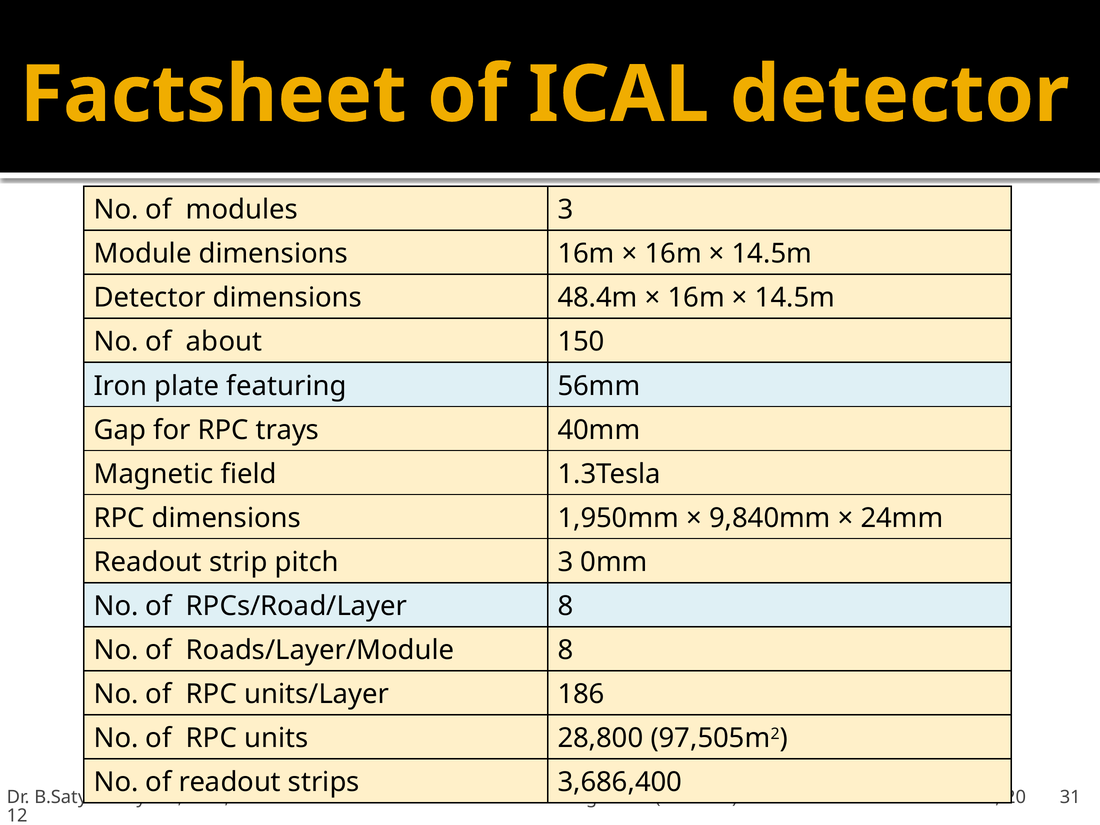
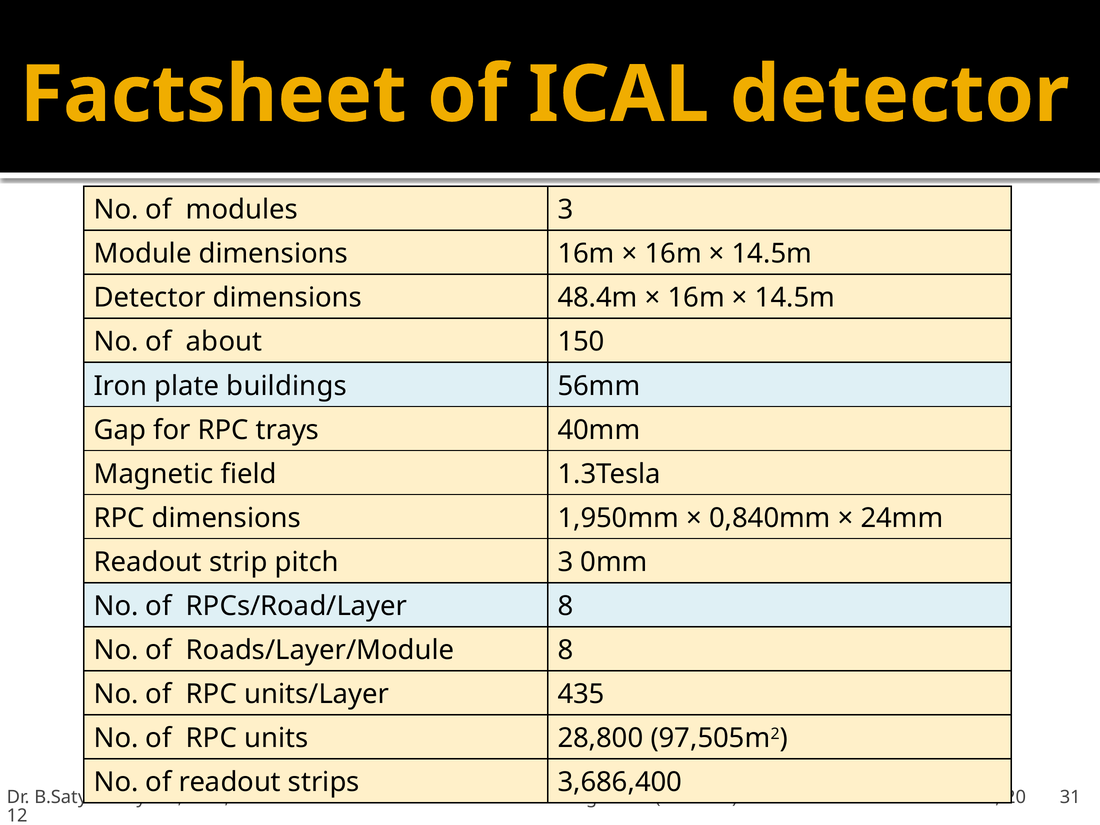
featuring: featuring -> buildings
9,840mm: 9,840mm -> 0,840mm
186: 186 -> 435
